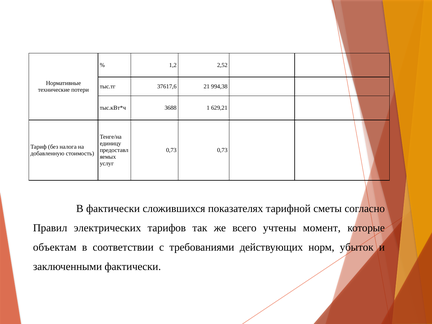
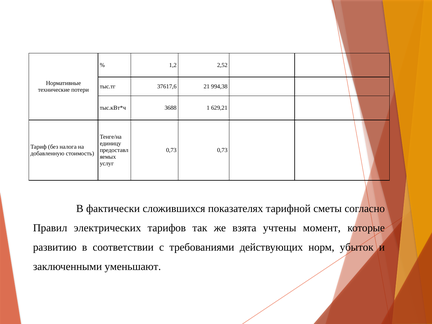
всего: всего -> взята
объектам: объектам -> развитию
заключенными фактически: фактически -> уменьшают
